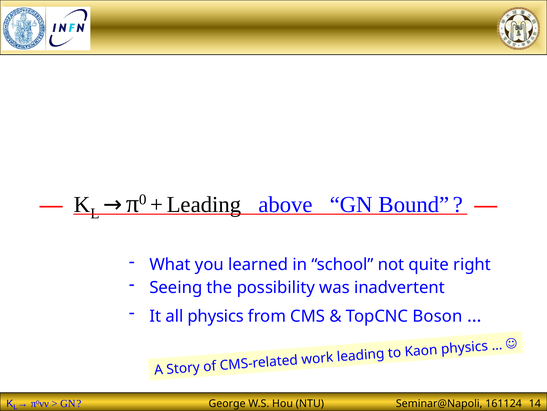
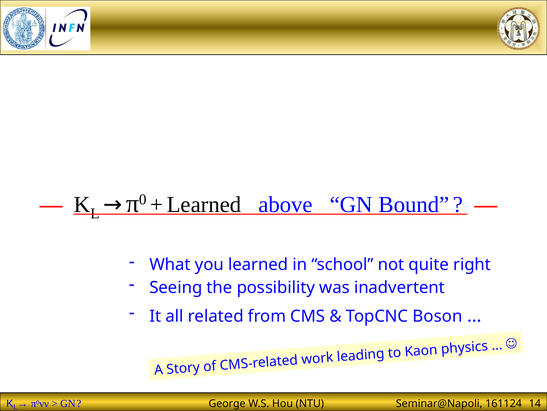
Leading at (204, 204): Leading -> Learned
all physics: physics -> related
